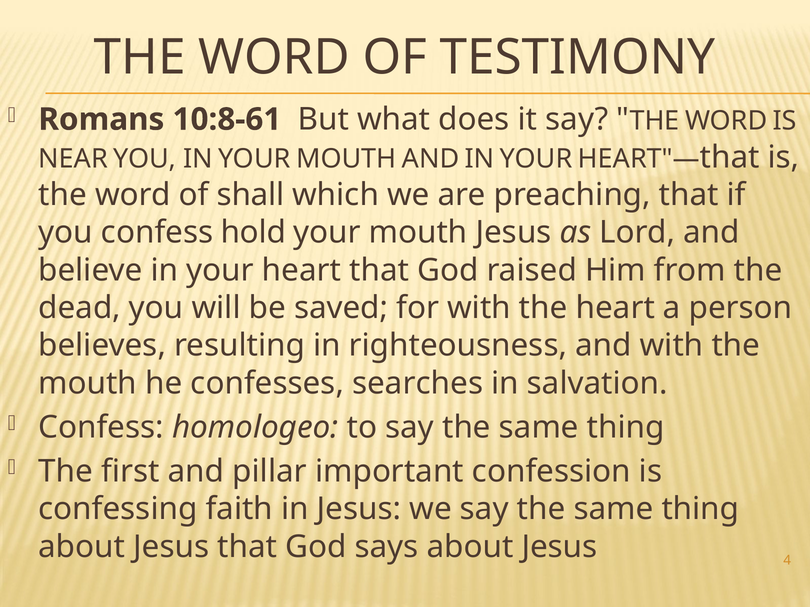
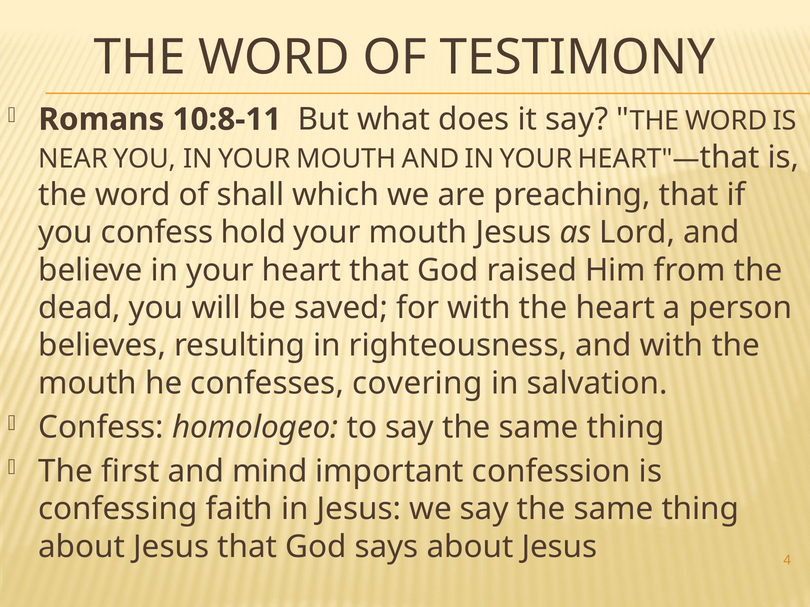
10:8-61: 10:8-61 -> 10:8-11
searches: searches -> covering
pillar: pillar -> mind
